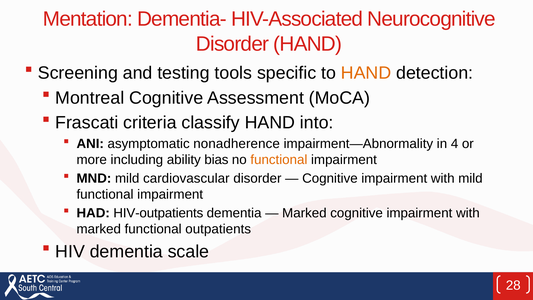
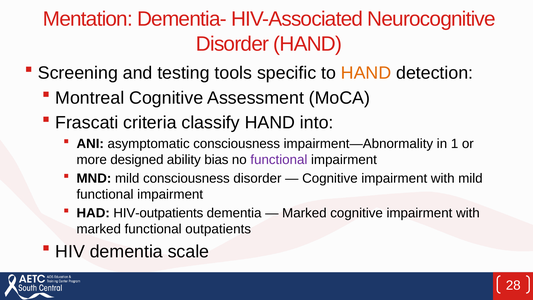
asymptomatic nonadherence: nonadherence -> consciousness
4: 4 -> 1
including: including -> designed
functional at (279, 160) colour: orange -> purple
mild cardiovascular: cardiovascular -> consciousness
